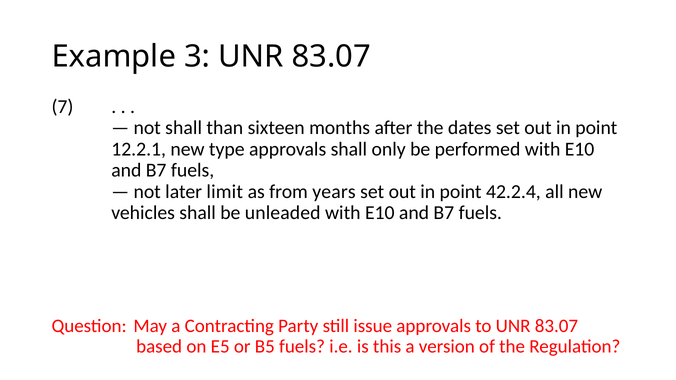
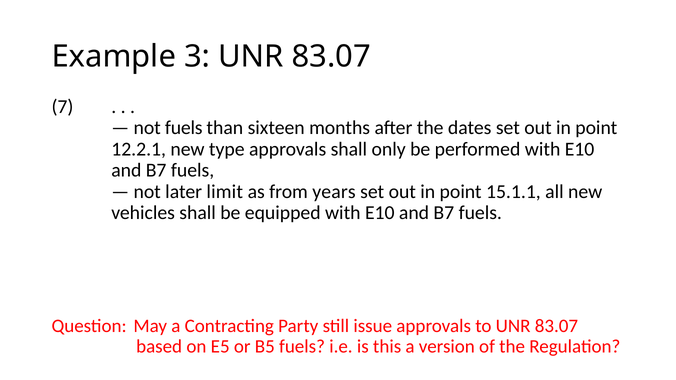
not shall: shall -> fuels
42.2.4: 42.2.4 -> 15.1.1
unleaded: unleaded -> equipped
